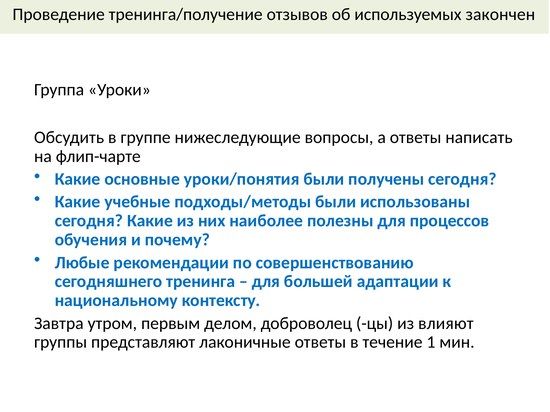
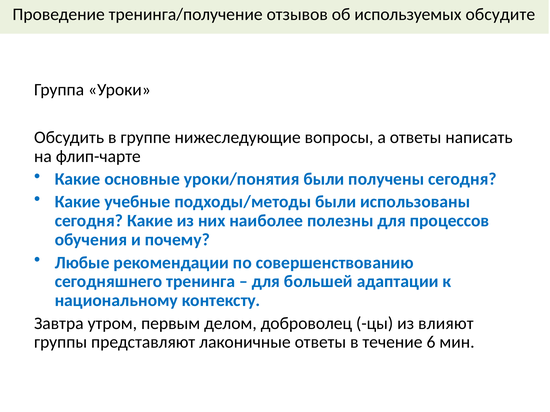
закончен: закончен -> обсудите
1: 1 -> 6
